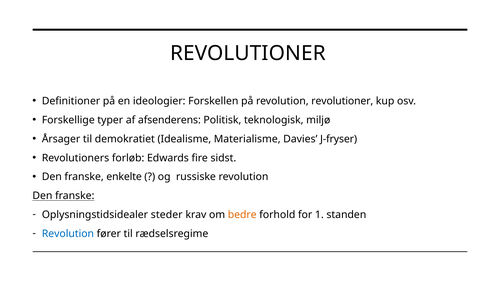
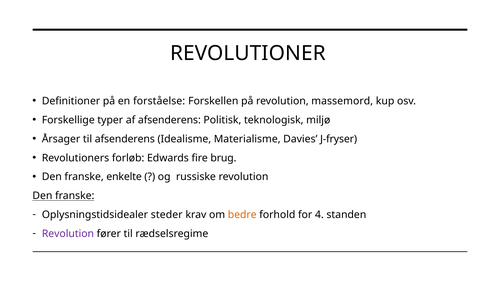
ideologier: ideologier -> forståelse
revolution revolutioner: revolutioner -> massemord
til demokratiet: demokratiet -> afsenderens
sidst: sidst -> brug
1: 1 -> 4
Revolution at (68, 234) colour: blue -> purple
